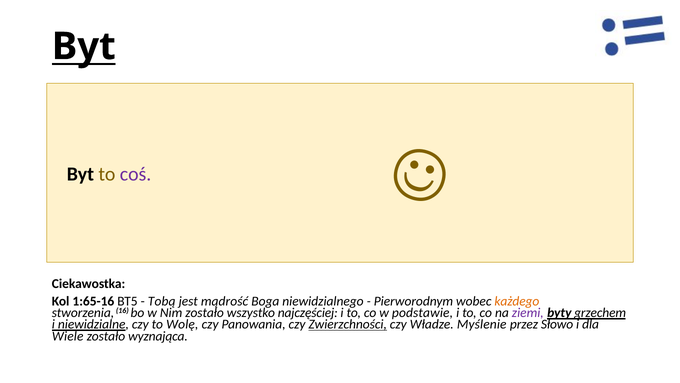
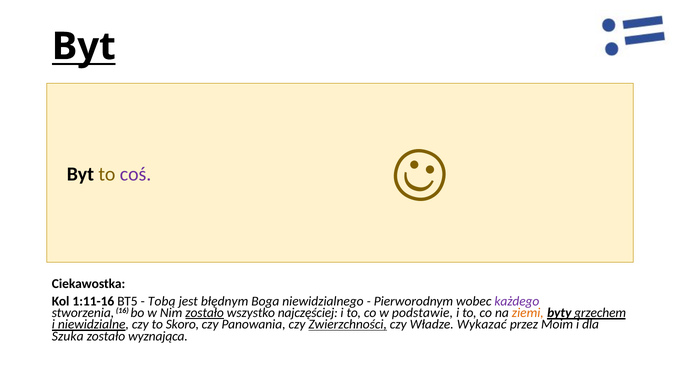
1:65-16: 1:65-16 -> 1:11-16
mądrość: mądrość -> błędnym
każdego colour: orange -> purple
zostało at (205, 312) underline: none -> present
ziemi colour: purple -> orange
Wolę: Wolę -> Skoro
Myślenie: Myślenie -> Wykazać
Słowo: Słowo -> Moim
Wiele: Wiele -> Szuka
